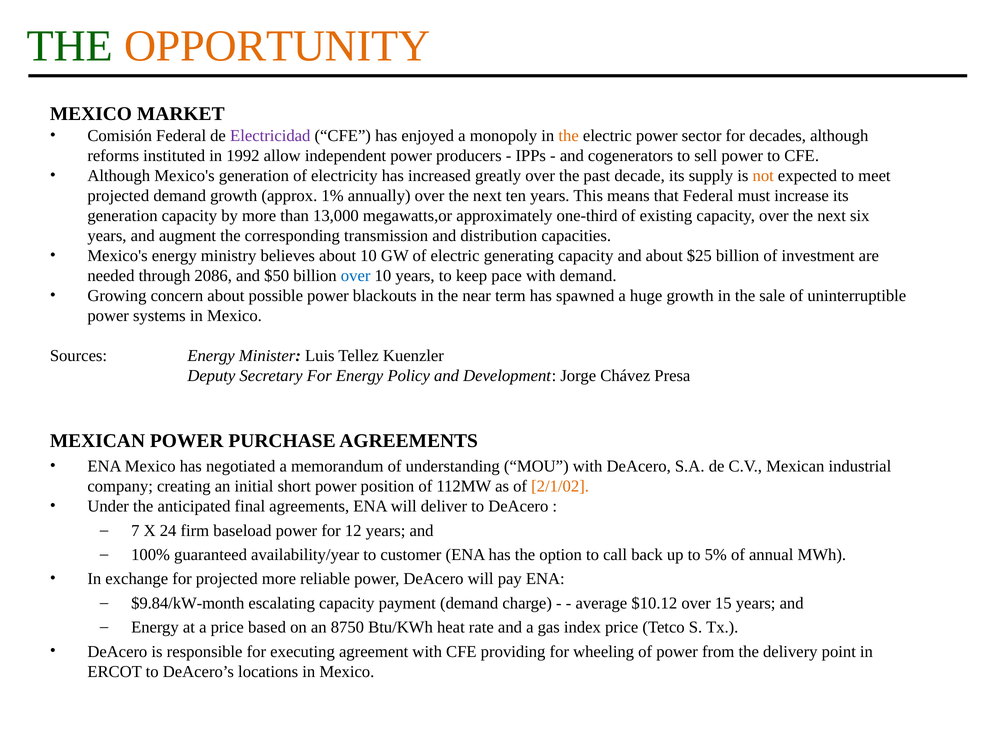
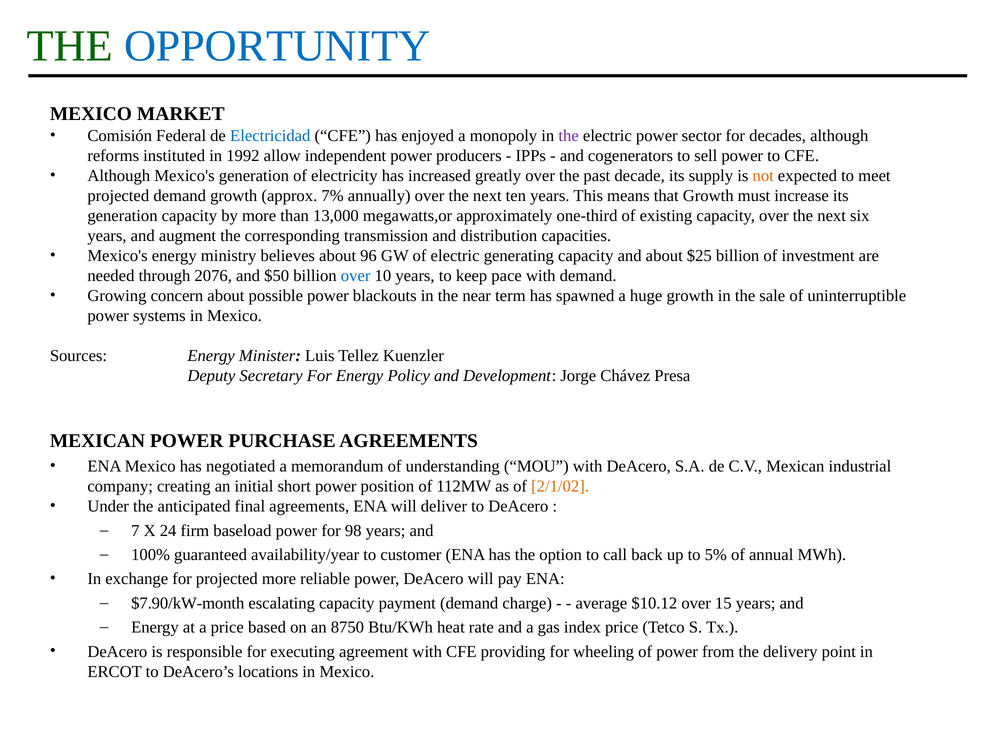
OPPORTUNITY colour: orange -> blue
Electricidad colour: purple -> blue
the at (569, 136) colour: orange -> purple
1%: 1% -> 7%
that Federal: Federal -> Growth
about 10: 10 -> 96
2086: 2086 -> 2076
12: 12 -> 98
$9.84/kW-month: $9.84/kW-month -> $7.90/kW-month
